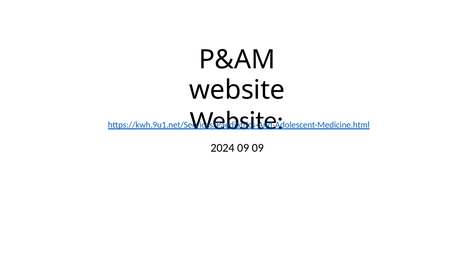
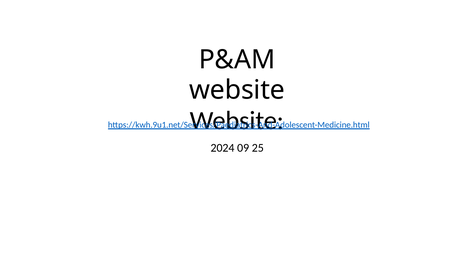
09 09: 09 -> 25
